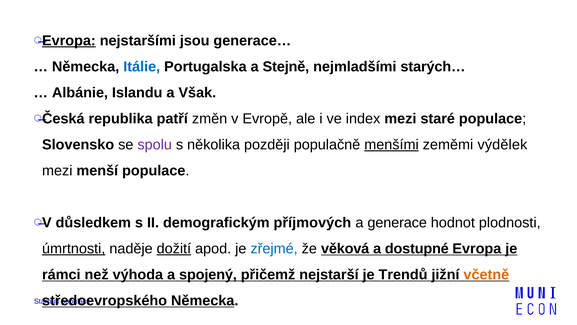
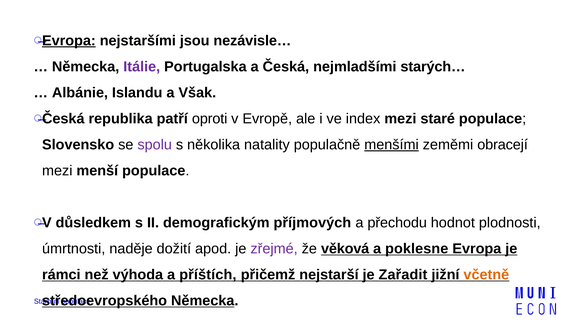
generace…: generace… -> nezávisle…
Itálie colour: blue -> purple
a Stejně: Stejně -> Česká
změn: změn -> oproti
později: později -> natality
výdělek: výdělek -> obracejí
generace: generace -> přechodu
úmrtnosti underline: present -> none
dožití underline: present -> none
zřejmé colour: blue -> purple
dostupné: dostupné -> poklesne
spojený: spojený -> příštích
Trendů: Trendů -> Zařadit
